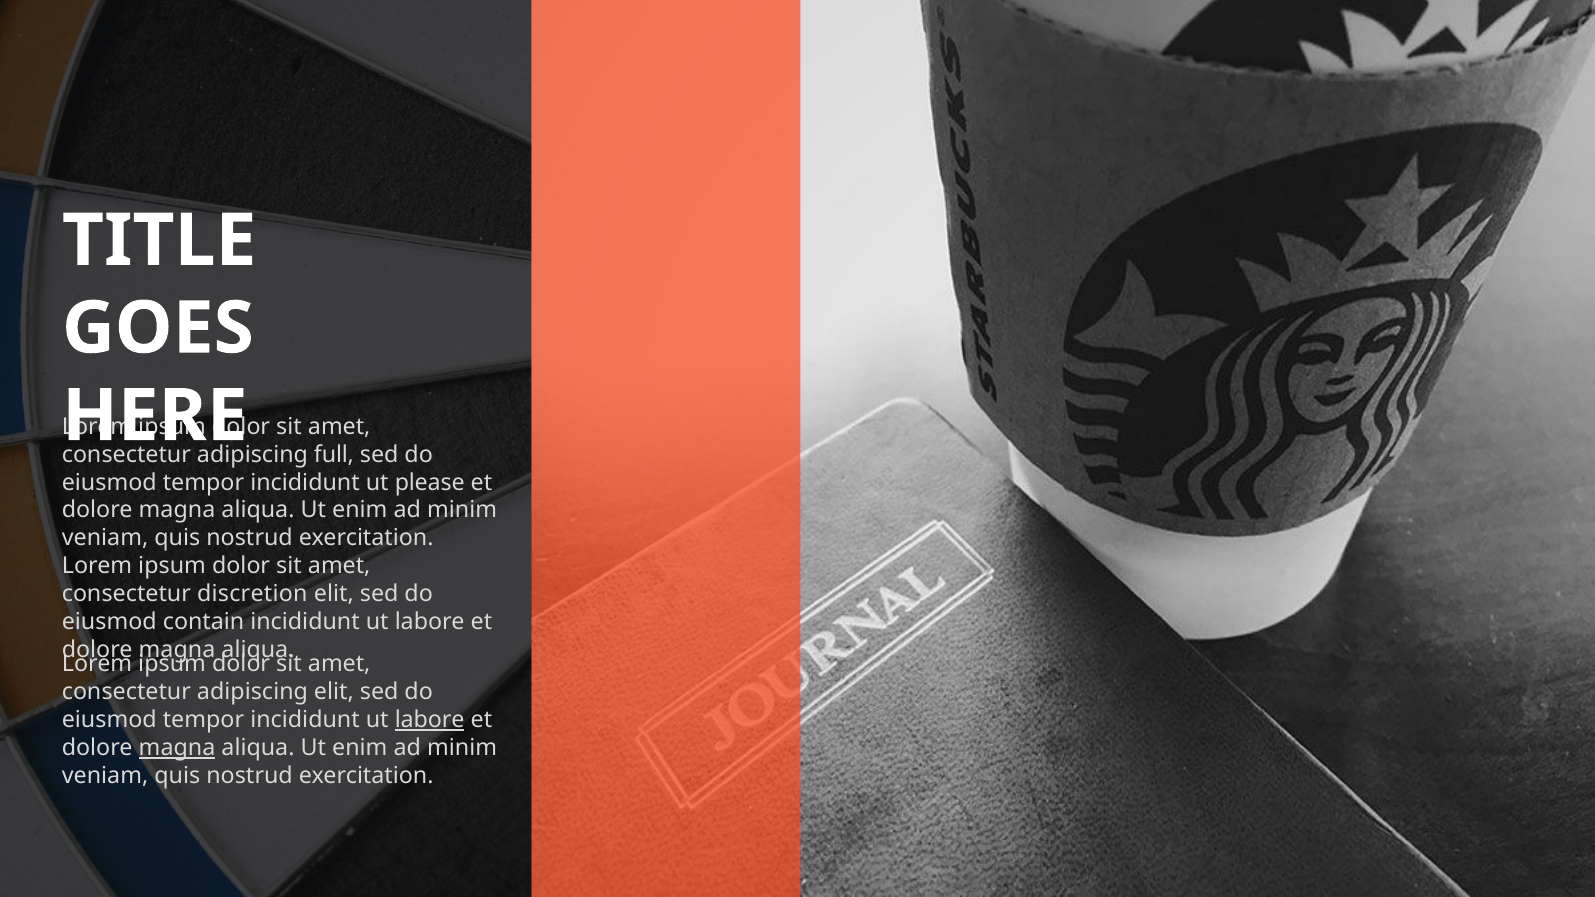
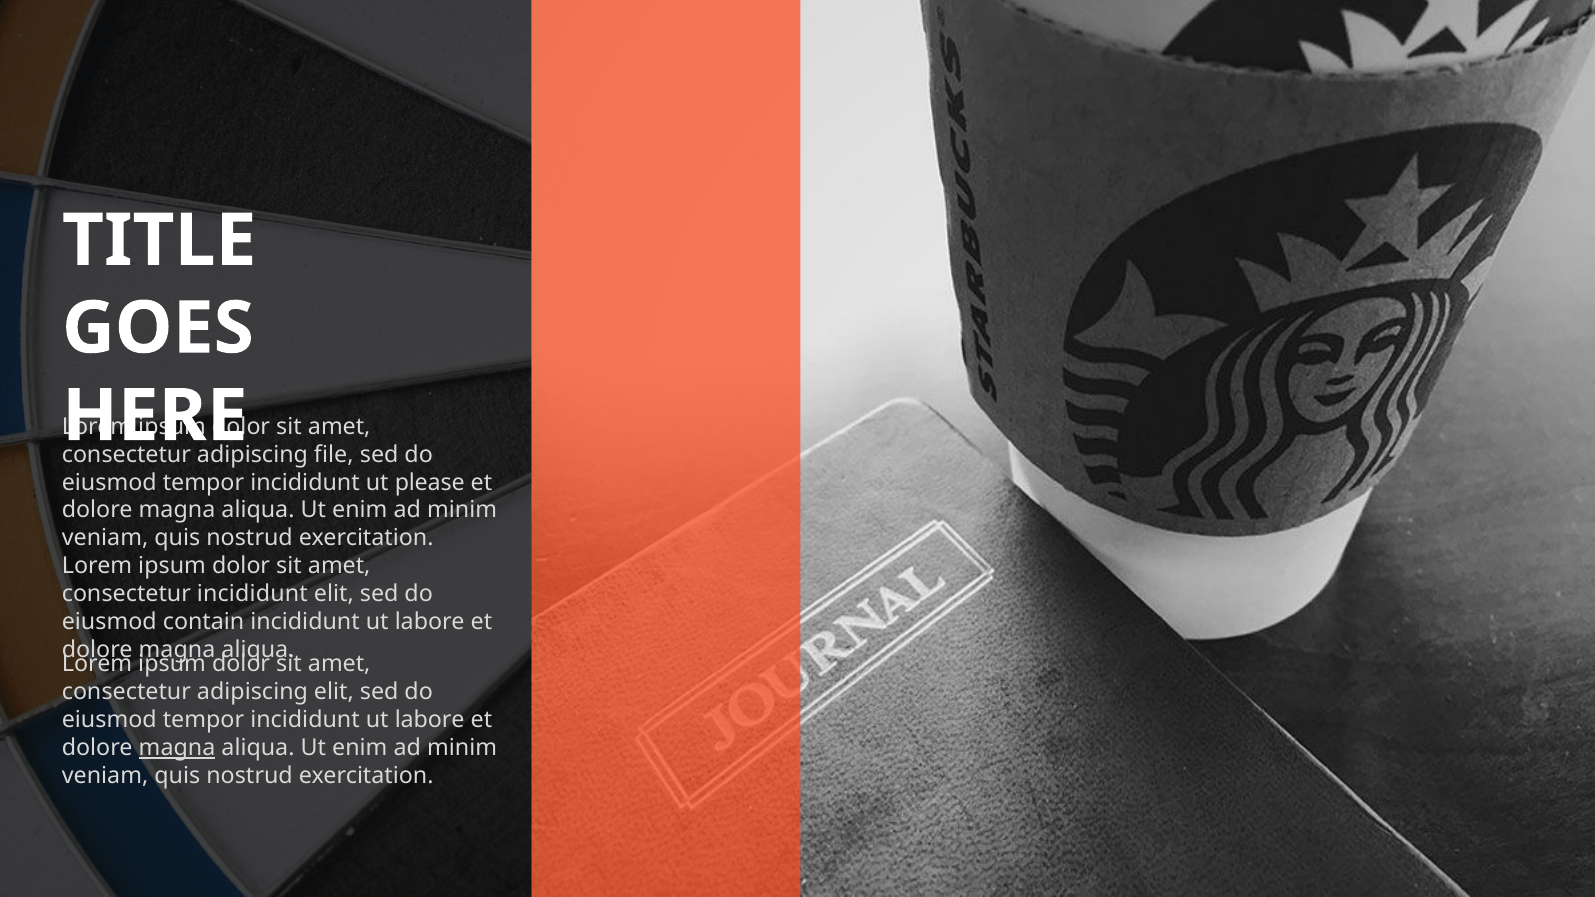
full: full -> file
consectetur discretion: discretion -> incididunt
labore at (430, 720) underline: present -> none
